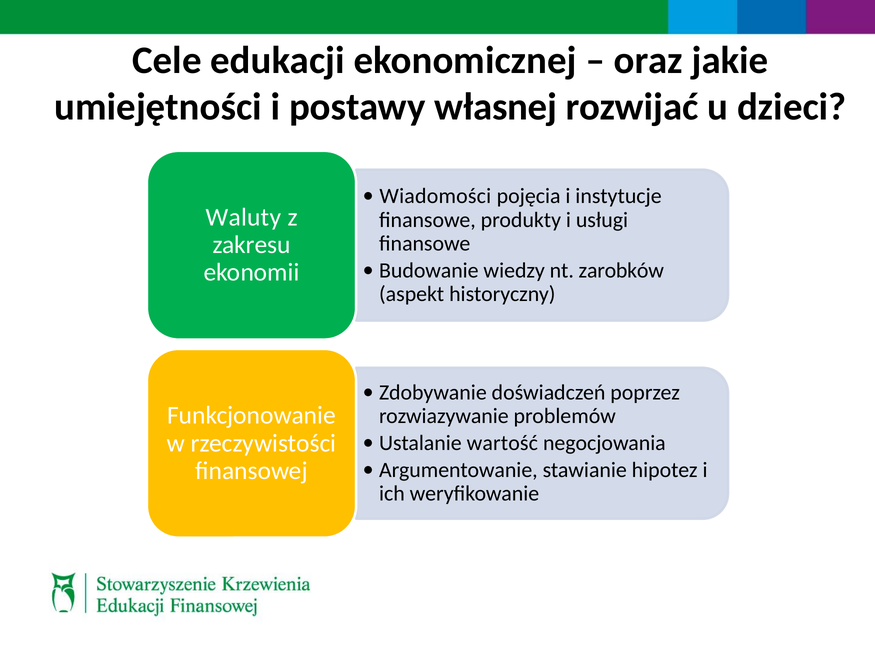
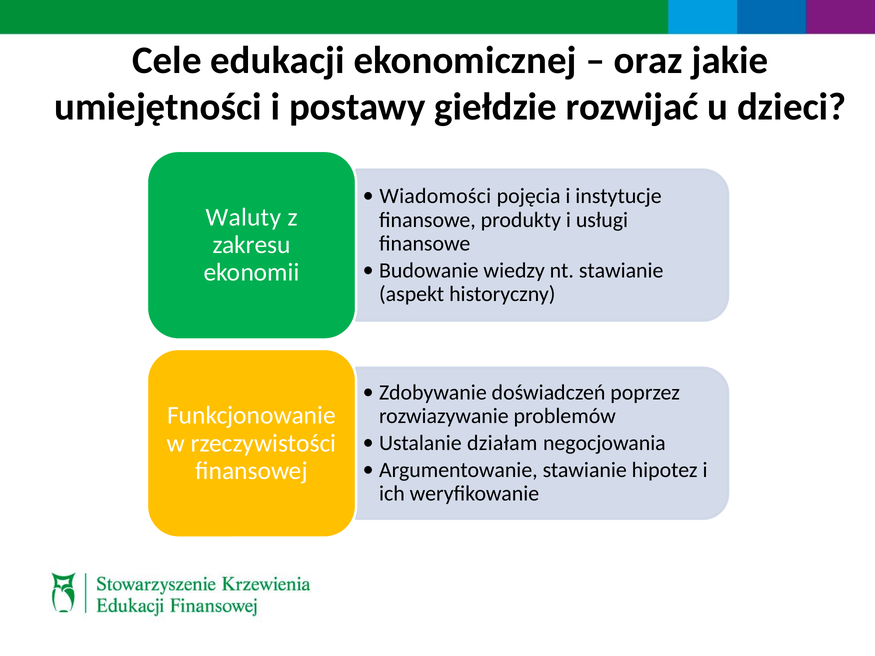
własnej: własnej -> giełdzie
nt zarobków: zarobków -> stawianie
wartość: wartość -> działam
